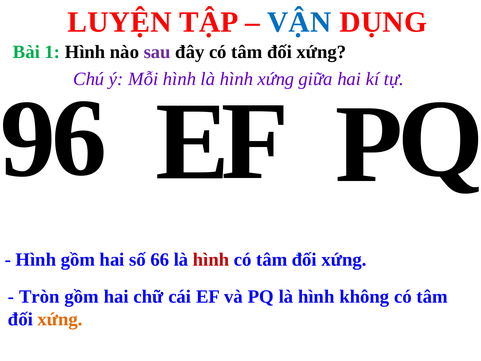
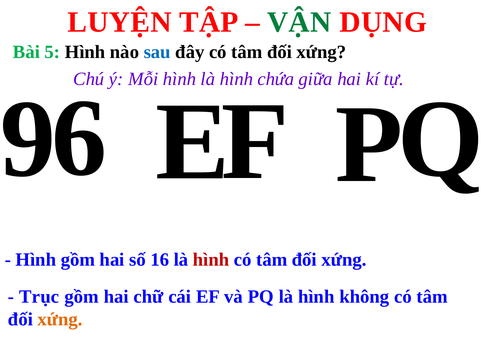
VẬN colour: blue -> green
1: 1 -> 5
sau colour: purple -> blue
hình xứng: xứng -> chứa
66: 66 -> 16
Tròn: Tròn -> Trục
